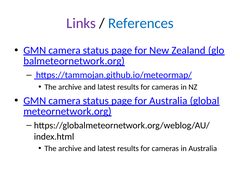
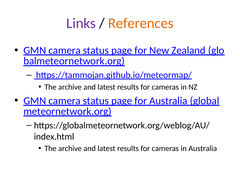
References colour: blue -> orange
